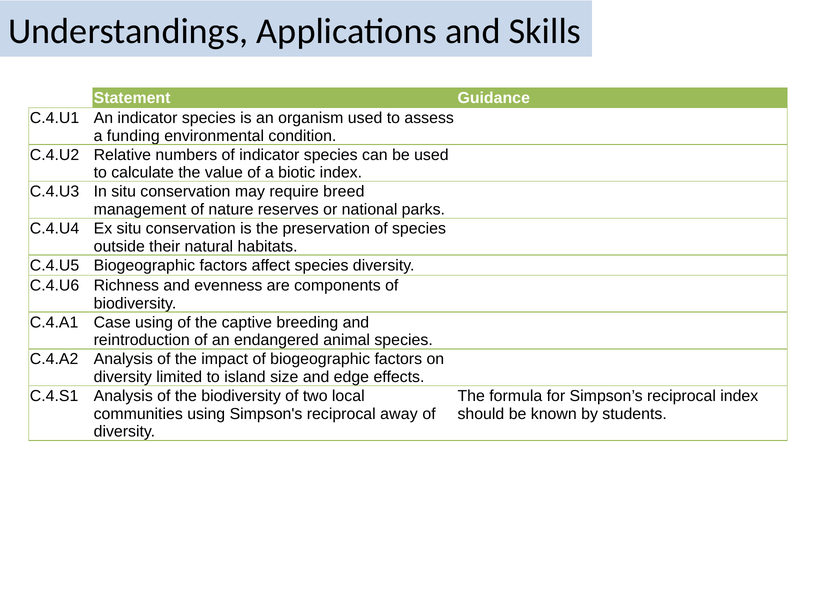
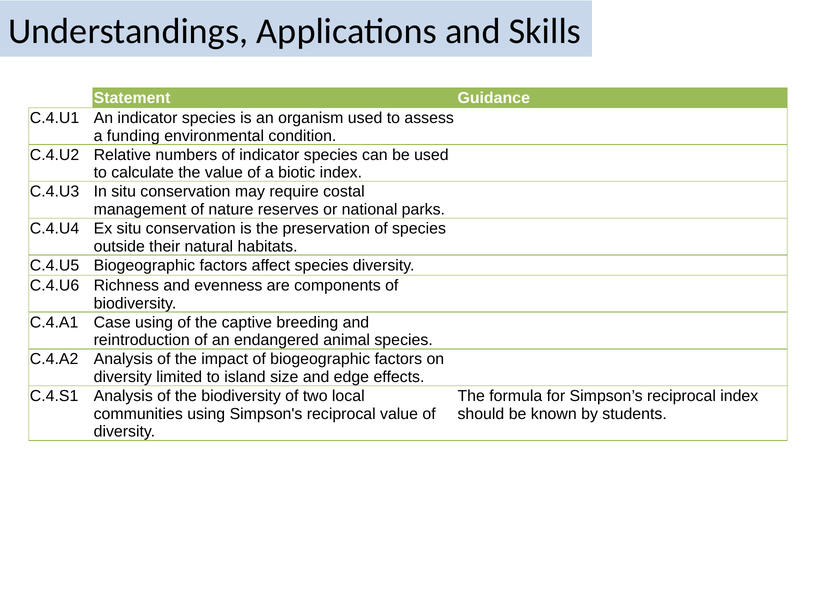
breed: breed -> costal
reciprocal away: away -> value
